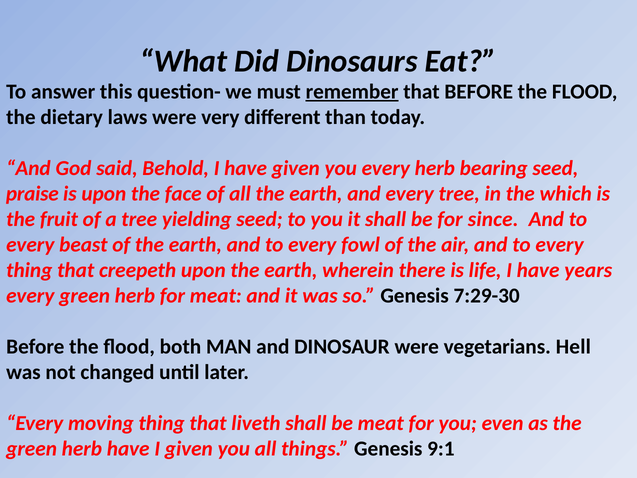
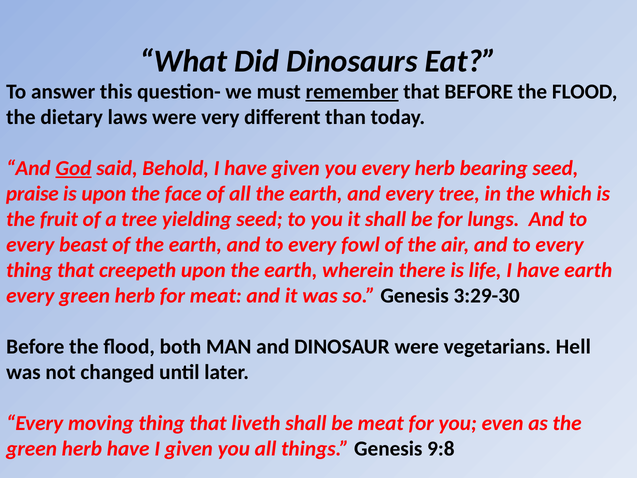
God underline: none -> present
since: since -> lungs
have years: years -> earth
7:29-30: 7:29-30 -> 3:29-30
9:1: 9:1 -> 9:8
